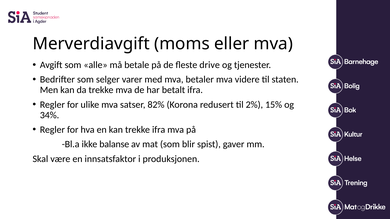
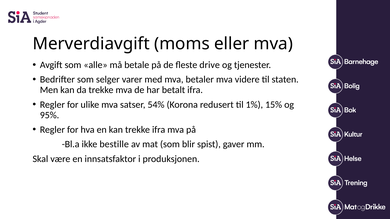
82%: 82% -> 54%
2%: 2% -> 1%
34%: 34% -> 95%
balanse: balanse -> bestille
